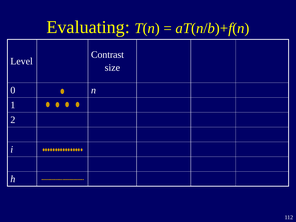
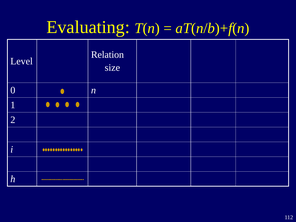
Contrast: Contrast -> Relation
